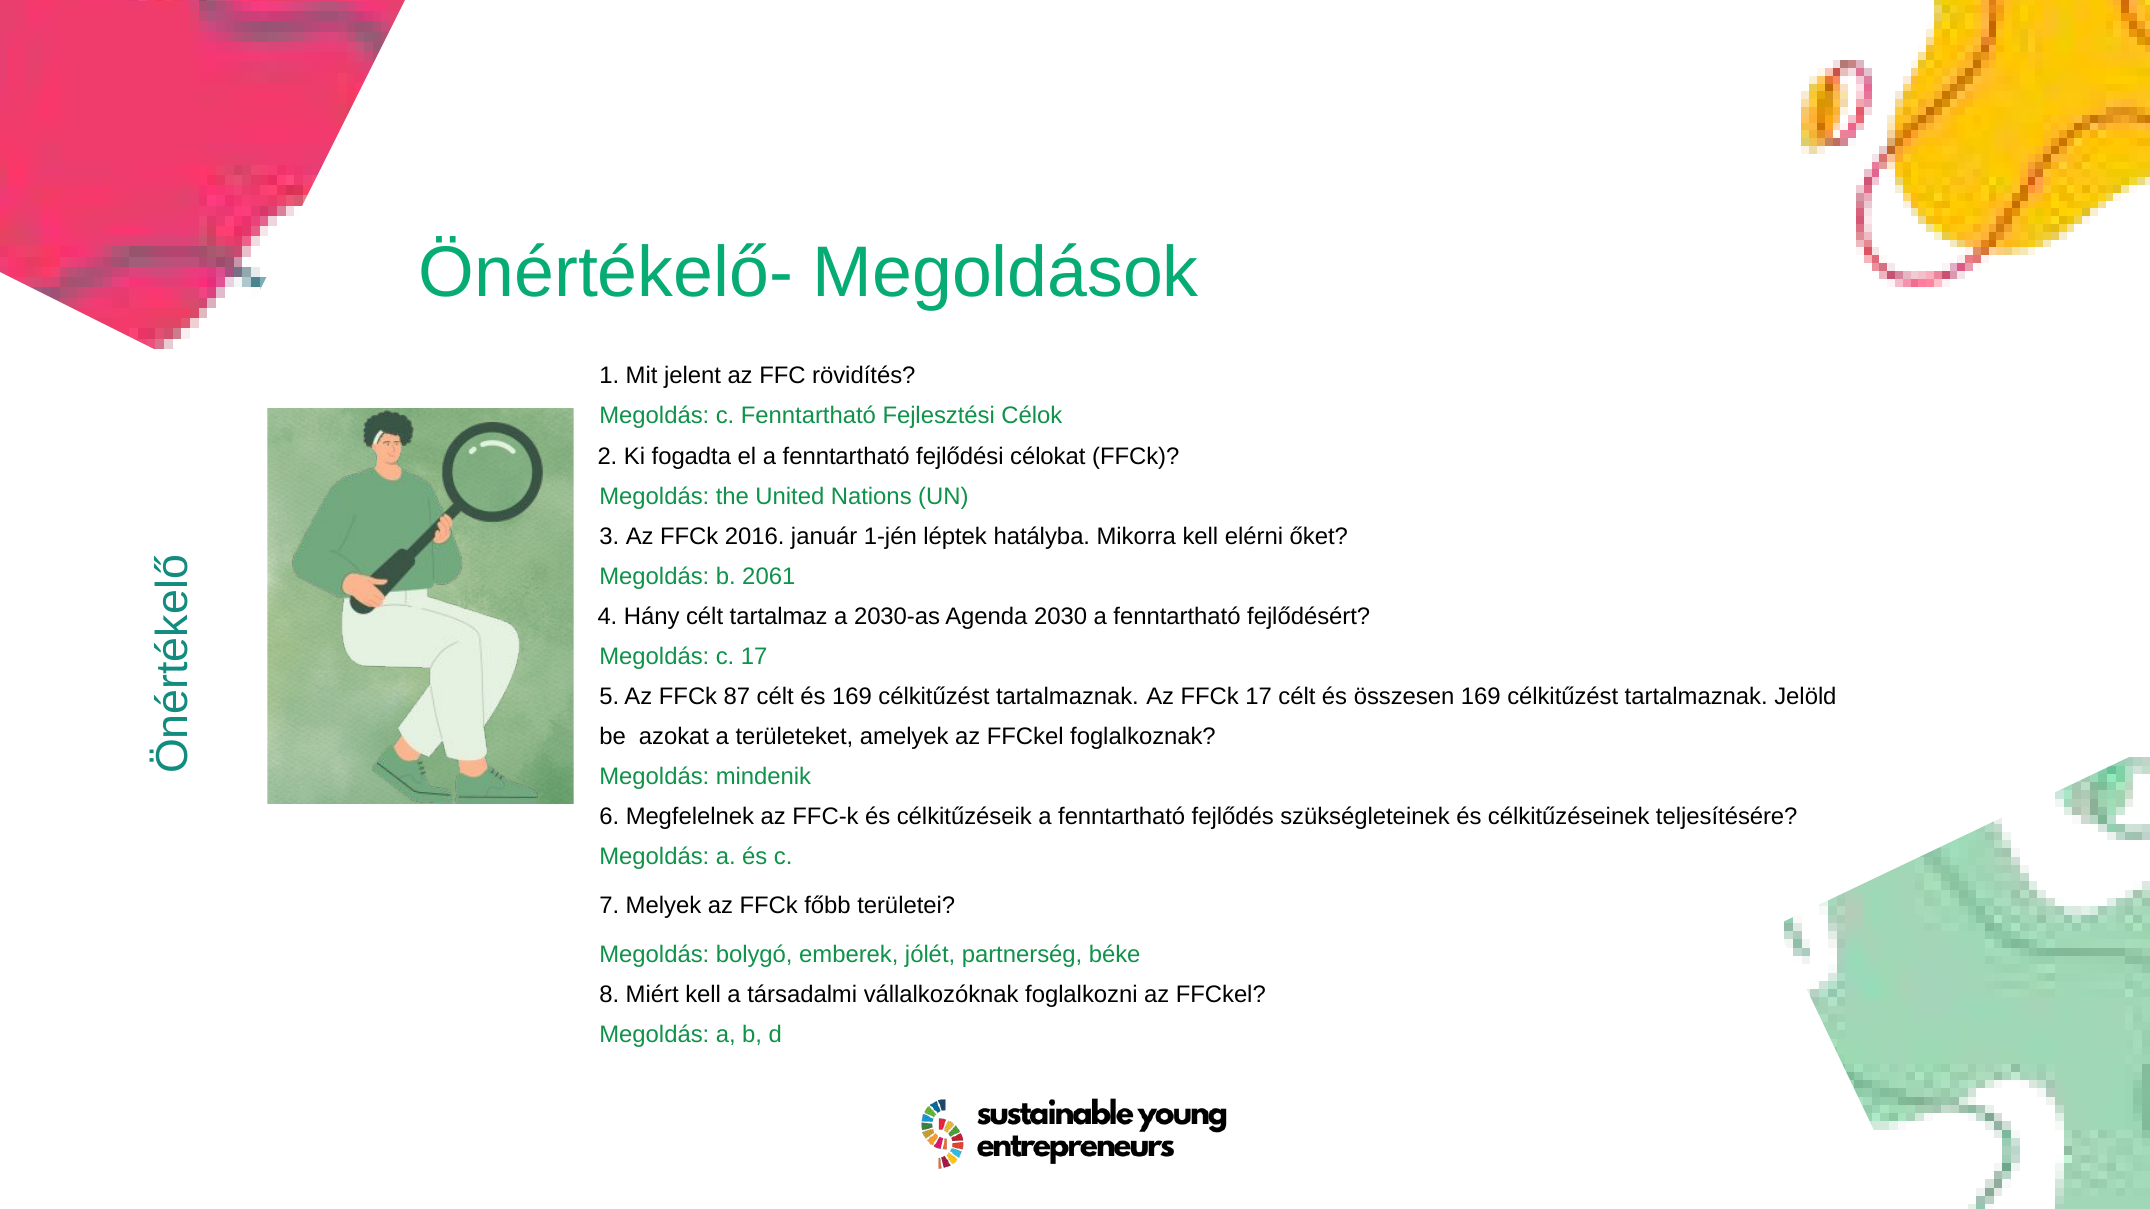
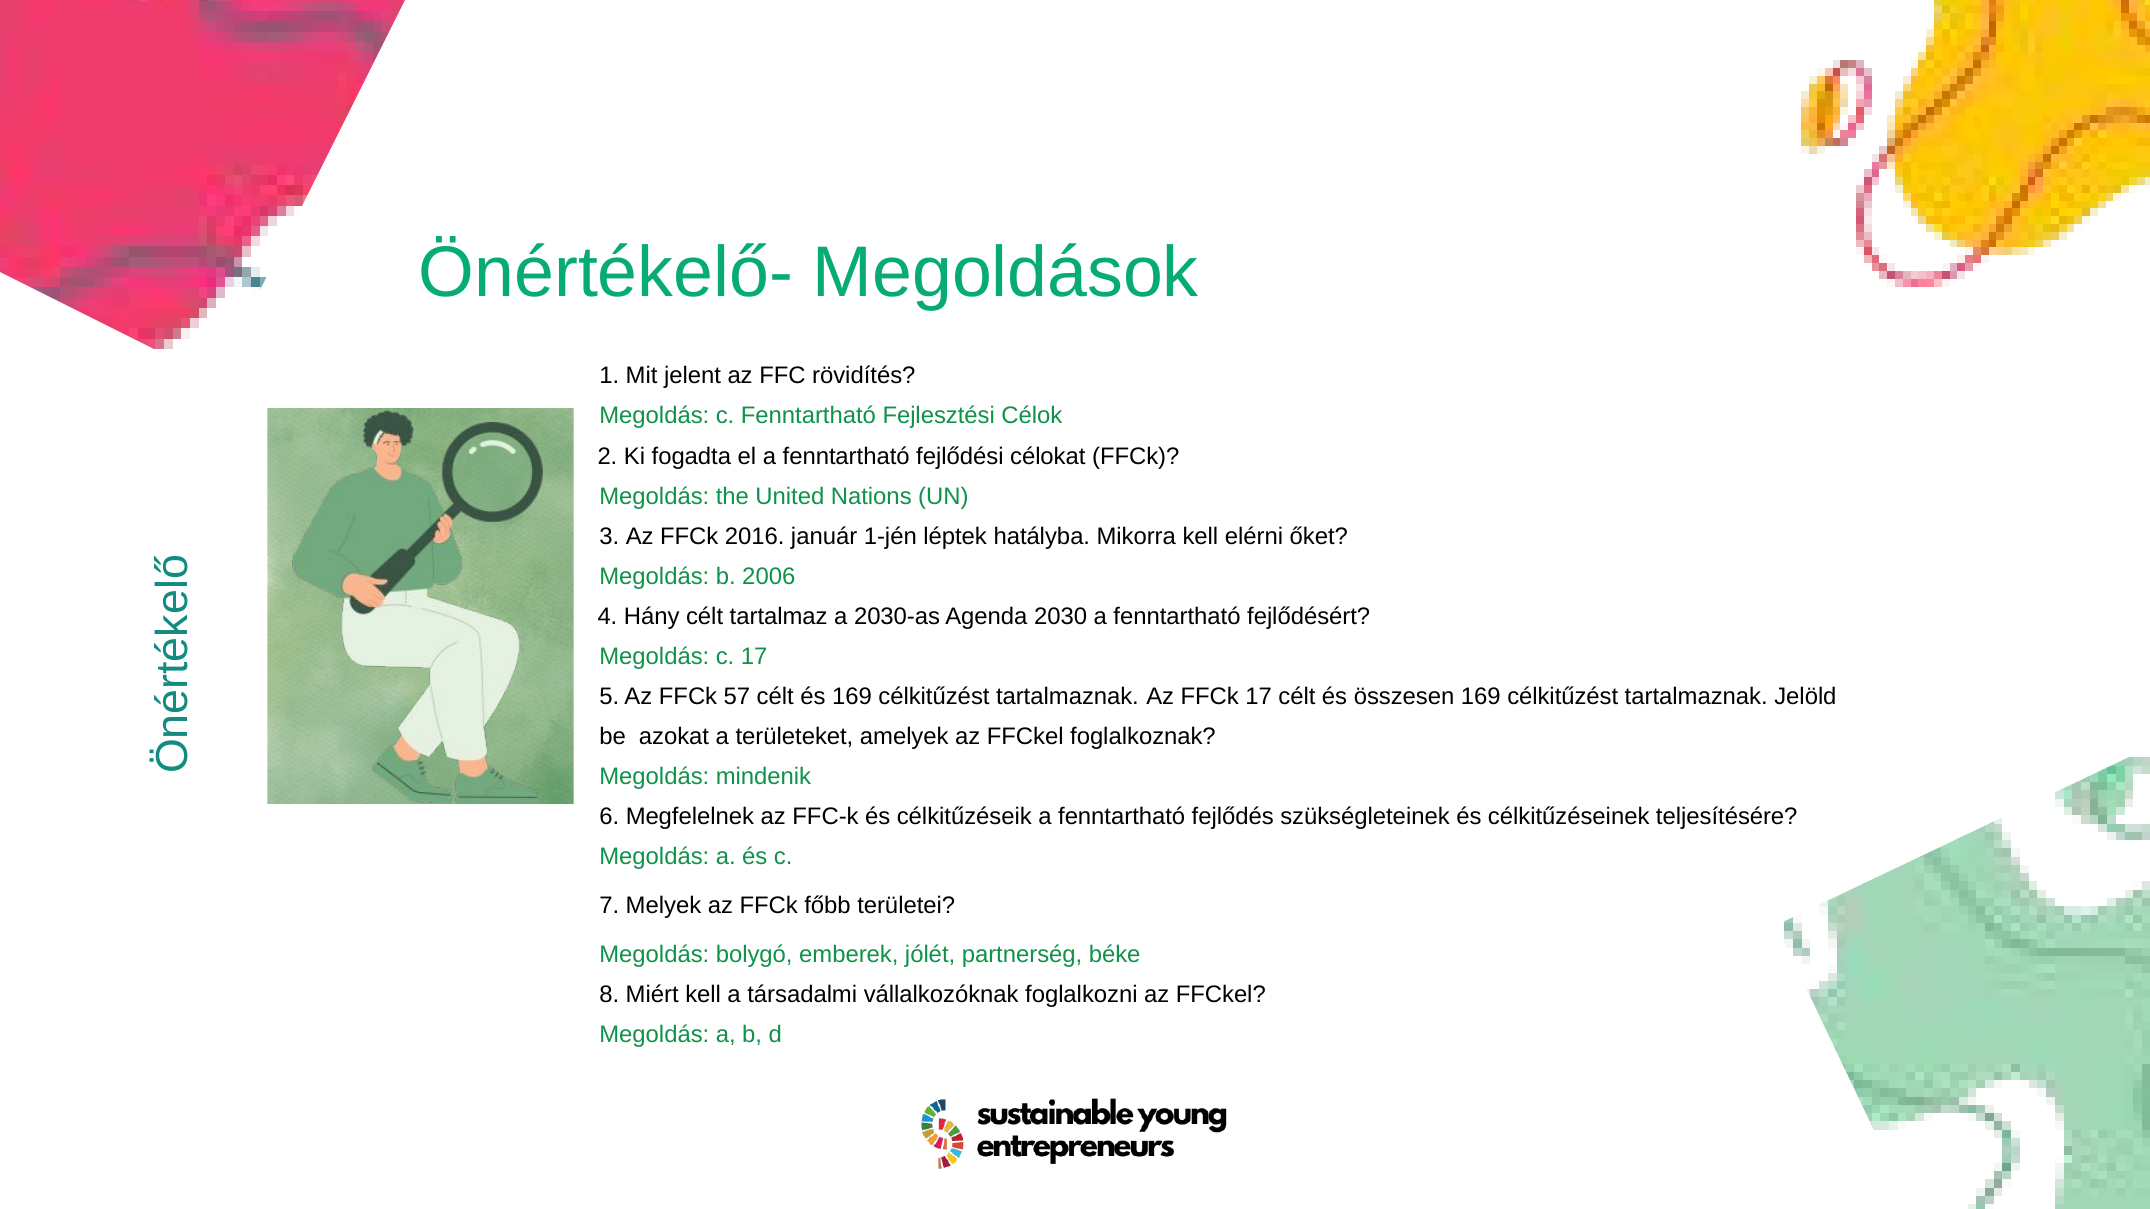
2061: 2061 -> 2006
87: 87 -> 57
